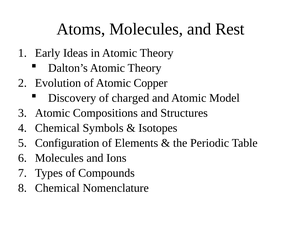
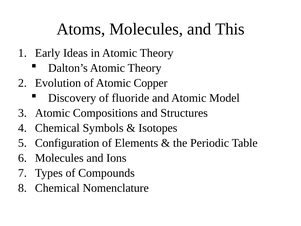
Rest: Rest -> This
charged: charged -> fluoride
